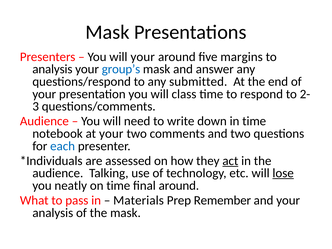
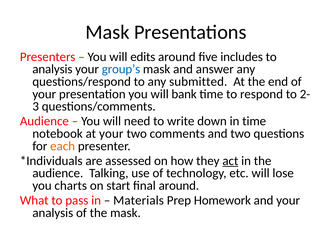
will your: your -> edits
margins: margins -> includes
class: class -> bank
each colour: blue -> orange
lose underline: present -> none
neatly: neatly -> charts
on time: time -> start
Remember: Remember -> Homework
